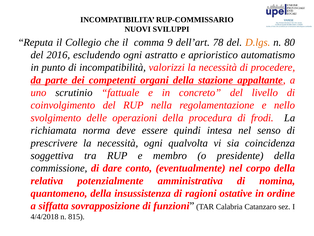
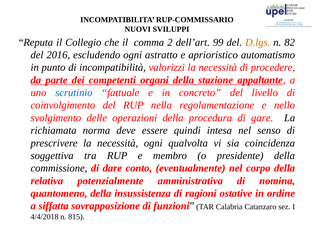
9: 9 -> 2
78: 78 -> 99
80: 80 -> 82
scrutinio colour: black -> blue
frodi: frodi -> gare
